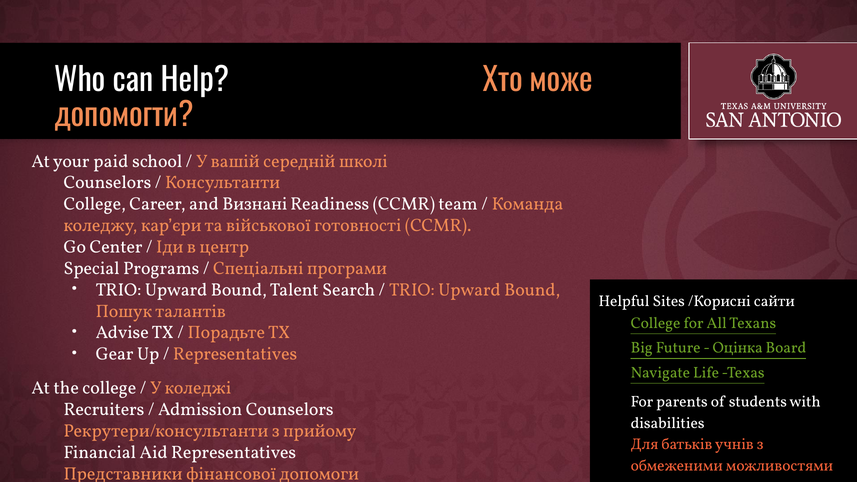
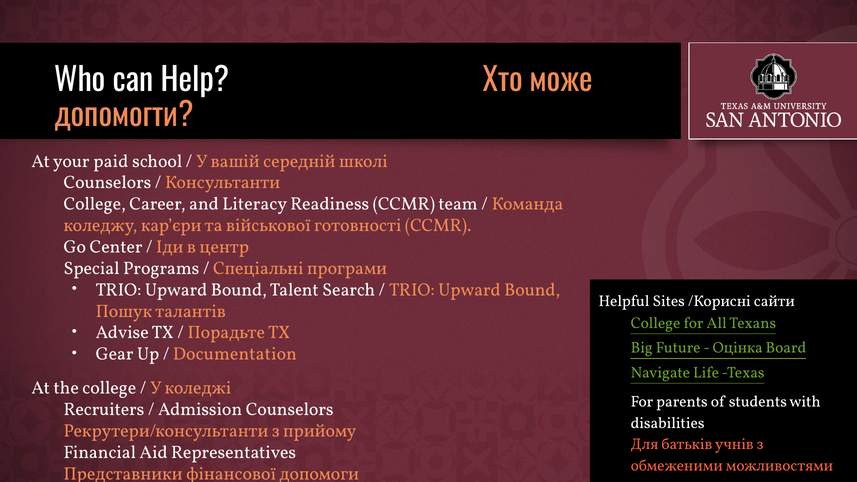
Визнані: Визнані -> Literacy
Representatives at (235, 354): Representatives -> Documentation
